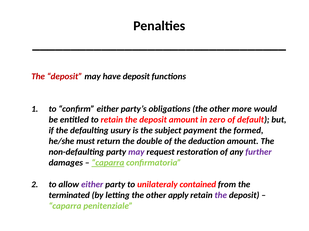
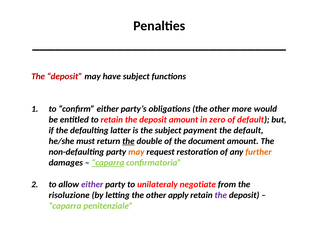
have deposit: deposit -> subject
usury: usury -> latter
the formed: formed -> default
the at (128, 142) underline: none -> present
deduction: deduction -> document
may at (136, 152) colour: purple -> orange
further colour: purple -> orange
contained: contained -> negotiate
terminated: terminated -> risoluzione
